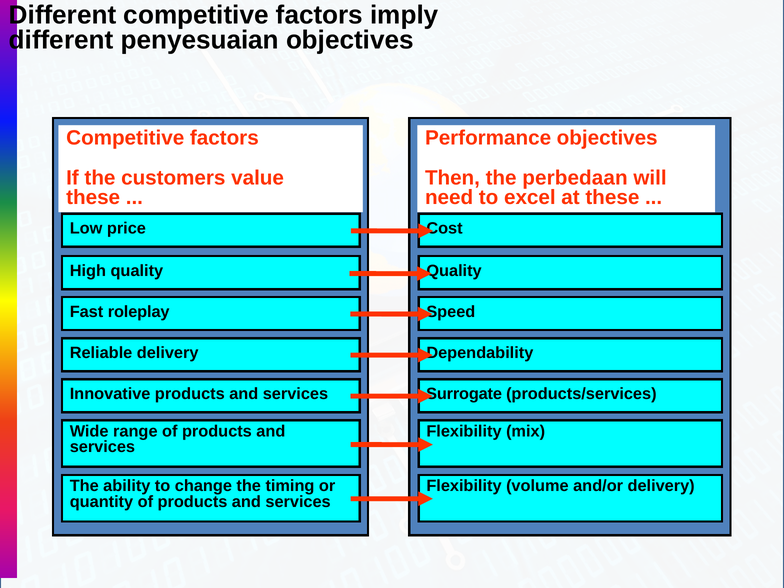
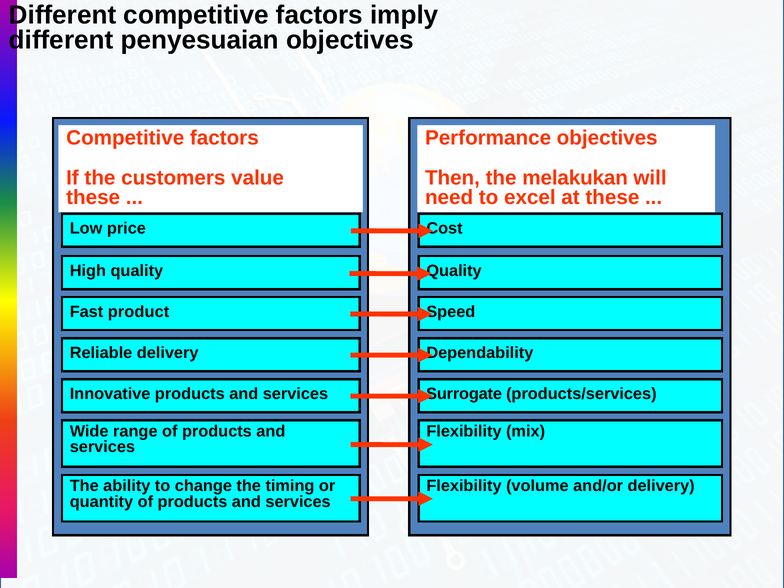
perbedaan: perbedaan -> melakukan
roleplay: roleplay -> product
